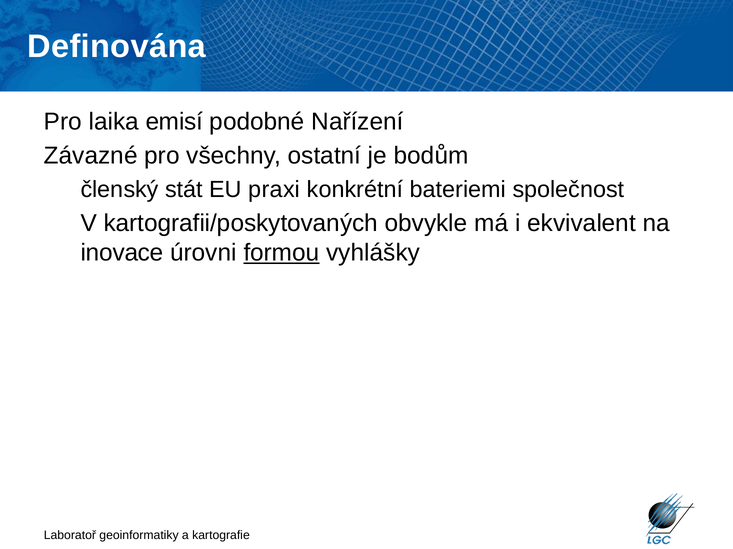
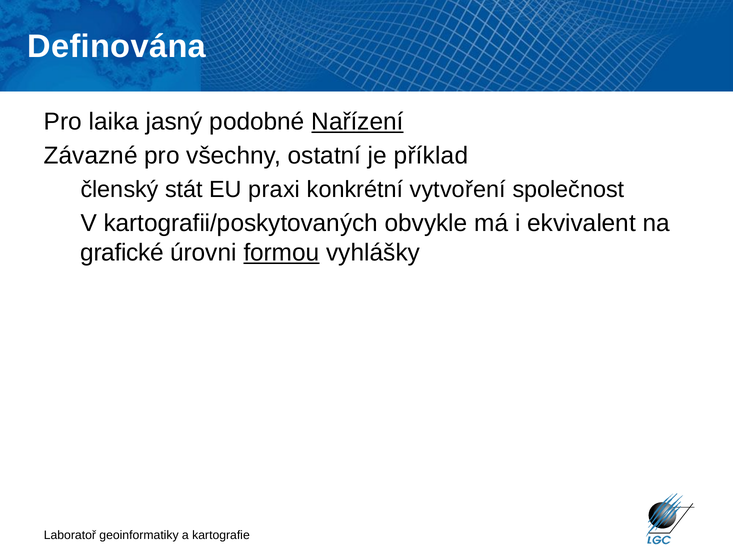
emisí: emisí -> jasný
Nařízení underline: none -> present
bodům: bodům -> příklad
bateriemi: bateriemi -> vytvoření
inovace: inovace -> grafické
